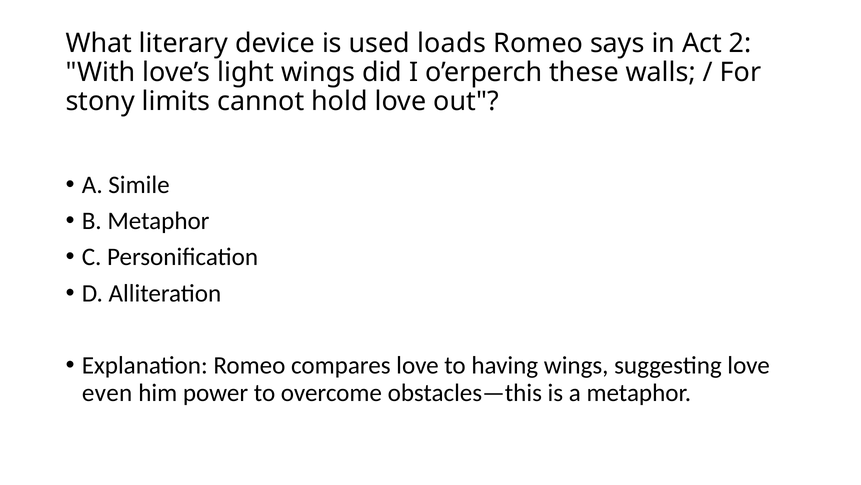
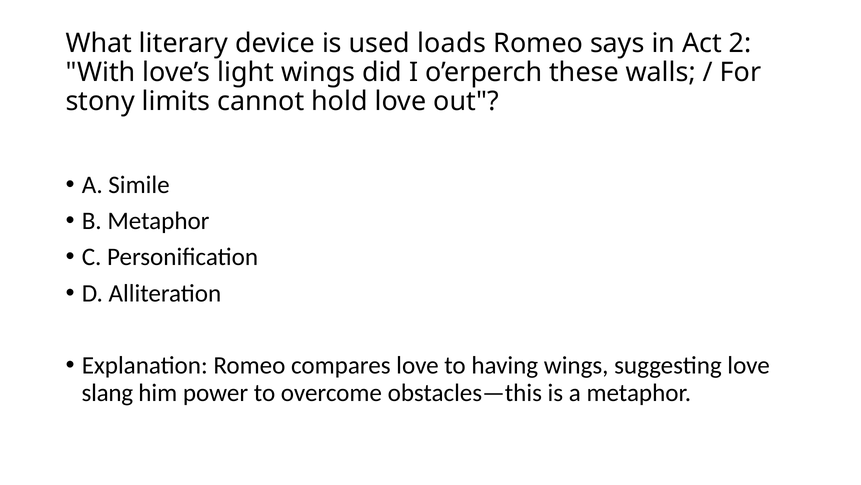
even: even -> slang
